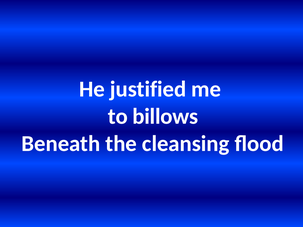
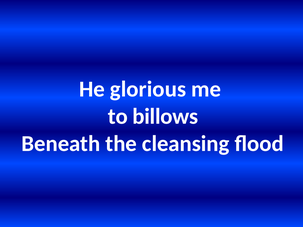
justified: justified -> glorious
